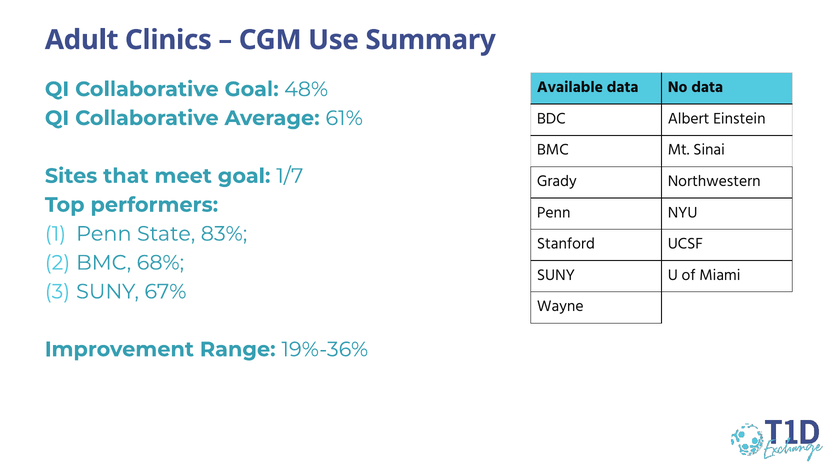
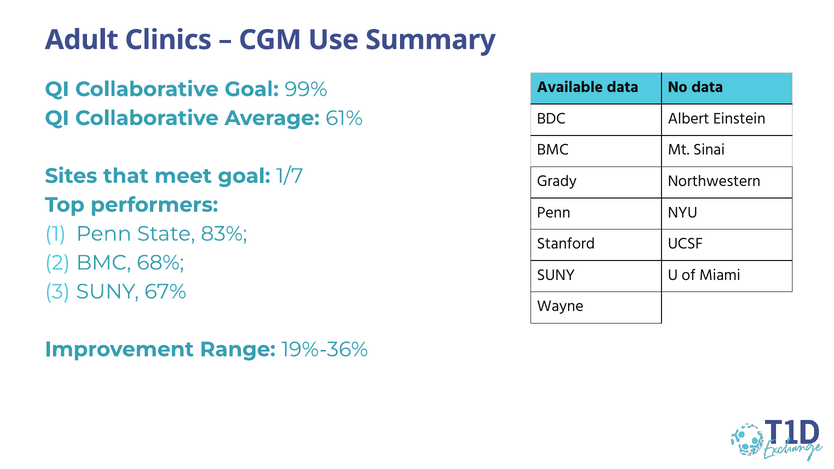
48%: 48% -> 99%
